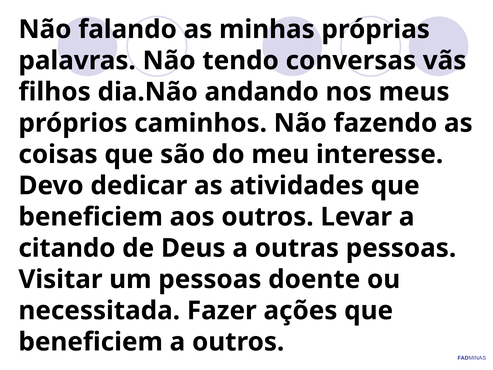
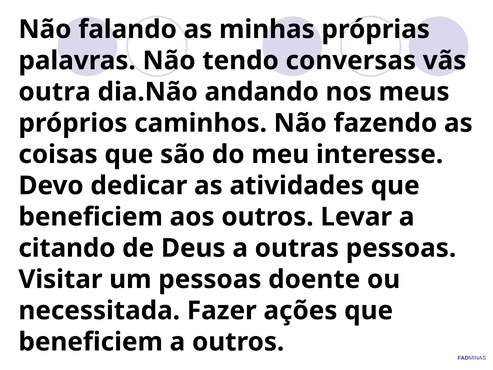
filhos: filhos -> outra
